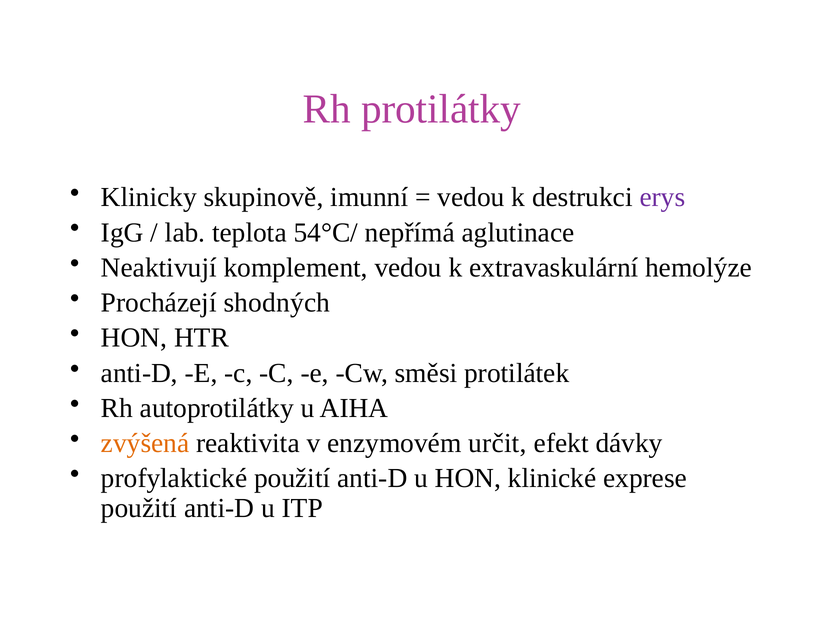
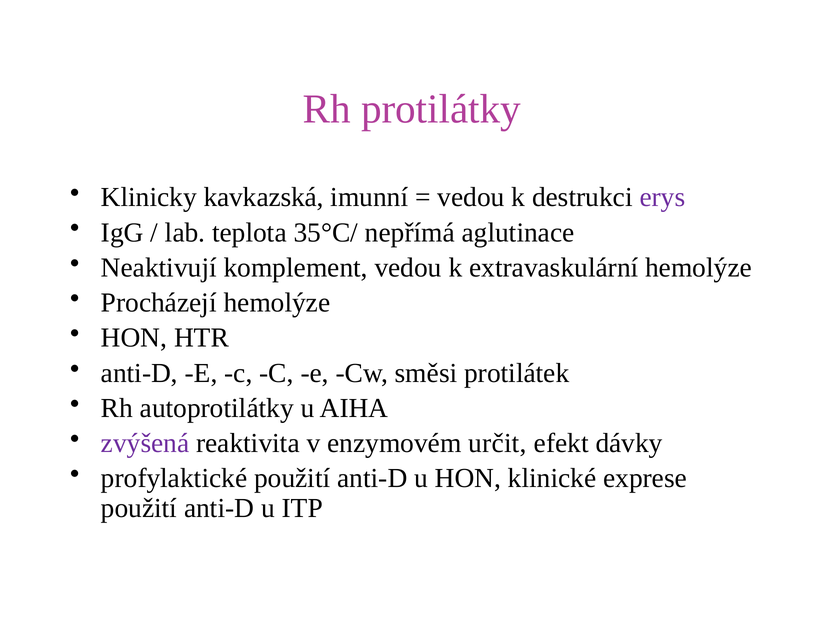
skupinově: skupinově -> kavkazská
54°C/: 54°C/ -> 35°C/
Procházejí shodných: shodných -> hemolýze
zvýšená colour: orange -> purple
